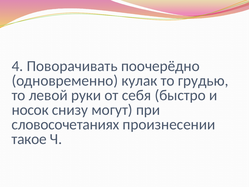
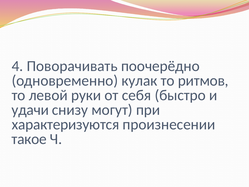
грудью: грудью -> ритмов
носок: носок -> удачи
словосочетаниях: словосочетаниях -> характеризуются
